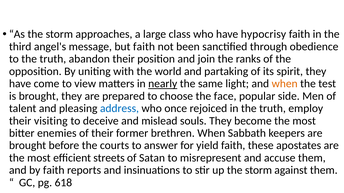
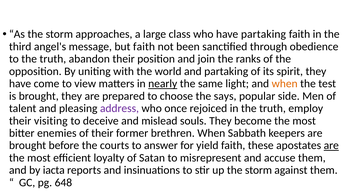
have hypocrisy: hypocrisy -> partaking
face: face -> says
address colour: blue -> purple
are at (331, 146) underline: none -> present
streets: streets -> loyalty
by faith: faith -> iacta
618: 618 -> 648
